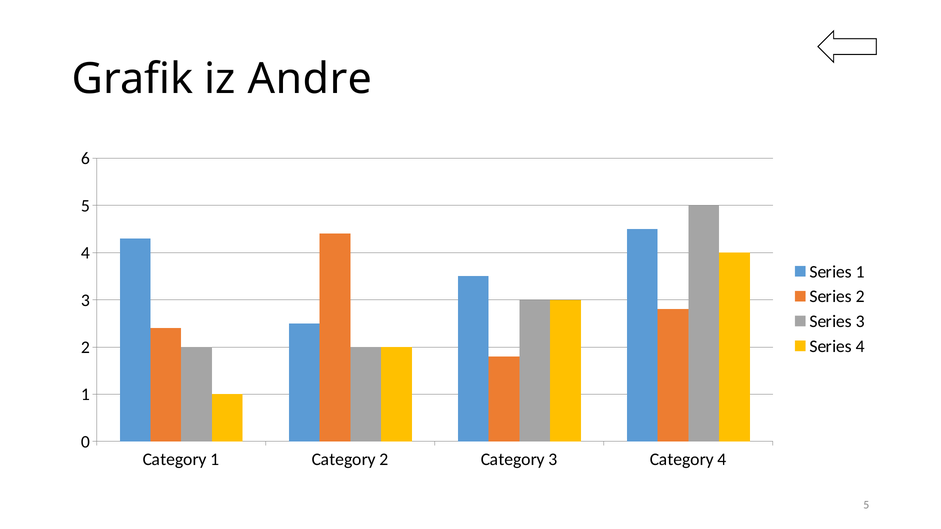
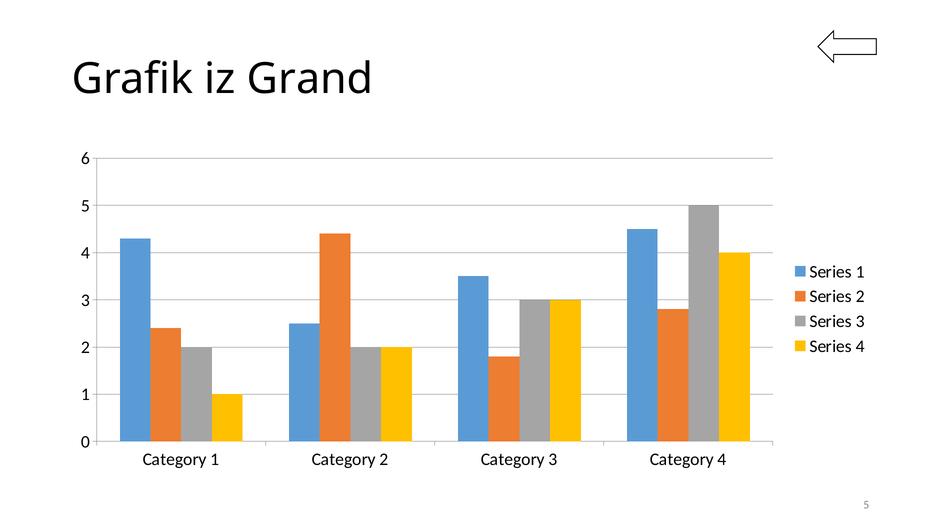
Andre: Andre -> Grand
